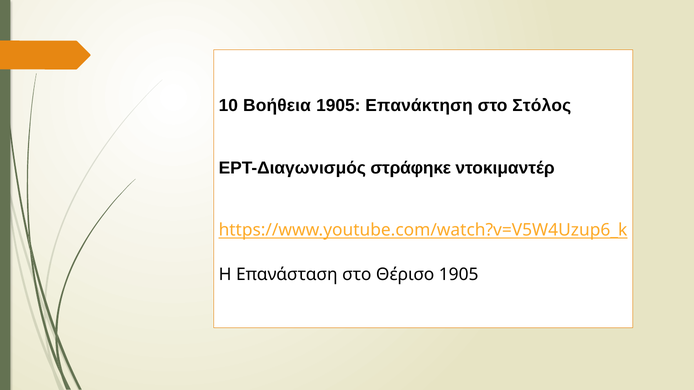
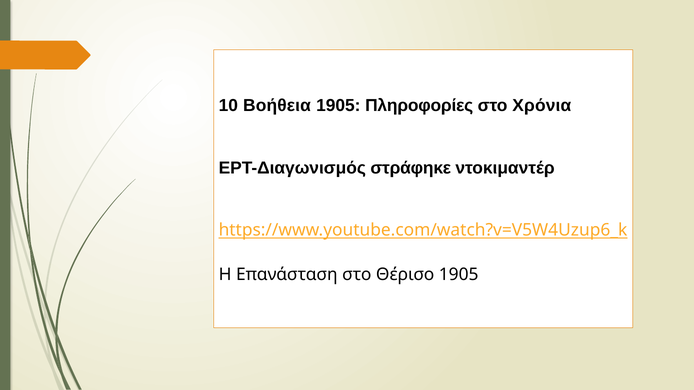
Επανάκτηση: Επανάκτηση -> Πληροφορίες
Στόλος: Στόλος -> Χρόνια
